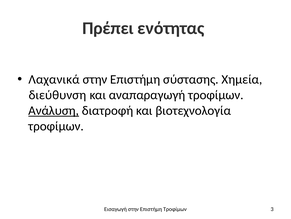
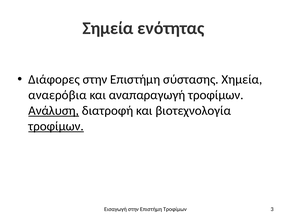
Πρέπει: Πρέπει -> Σημεία
Λαχανικά: Λαχανικά -> Διάφορες
διεύθυνση: διεύθυνση -> αναερόβια
τροφίμων at (56, 126) underline: none -> present
